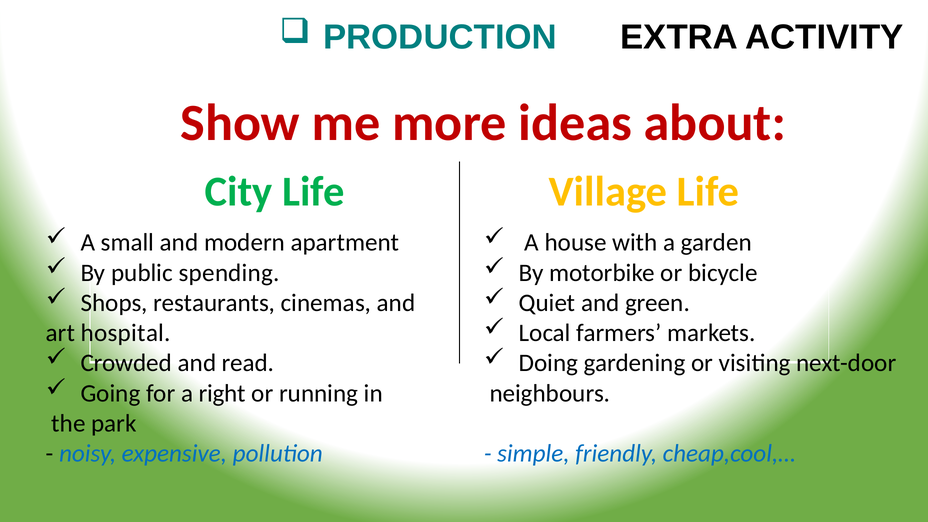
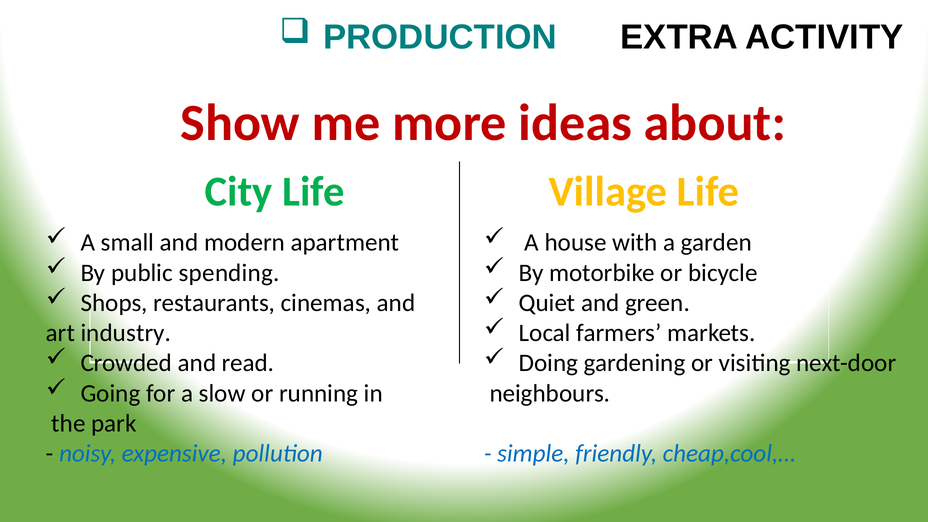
hospital: hospital -> industry
right: right -> slow
